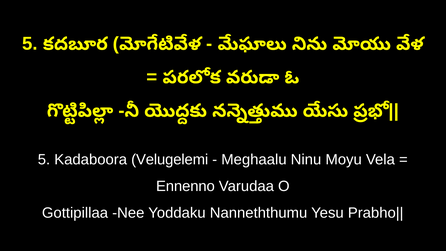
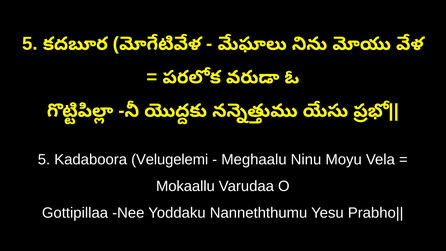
Ennenno: Ennenno -> Mokaallu
